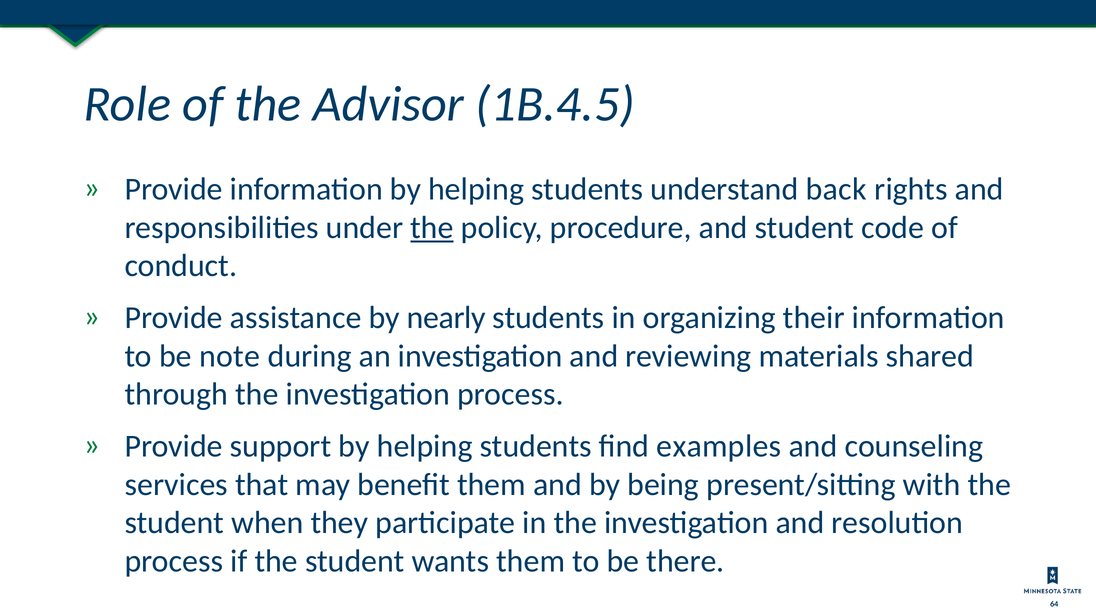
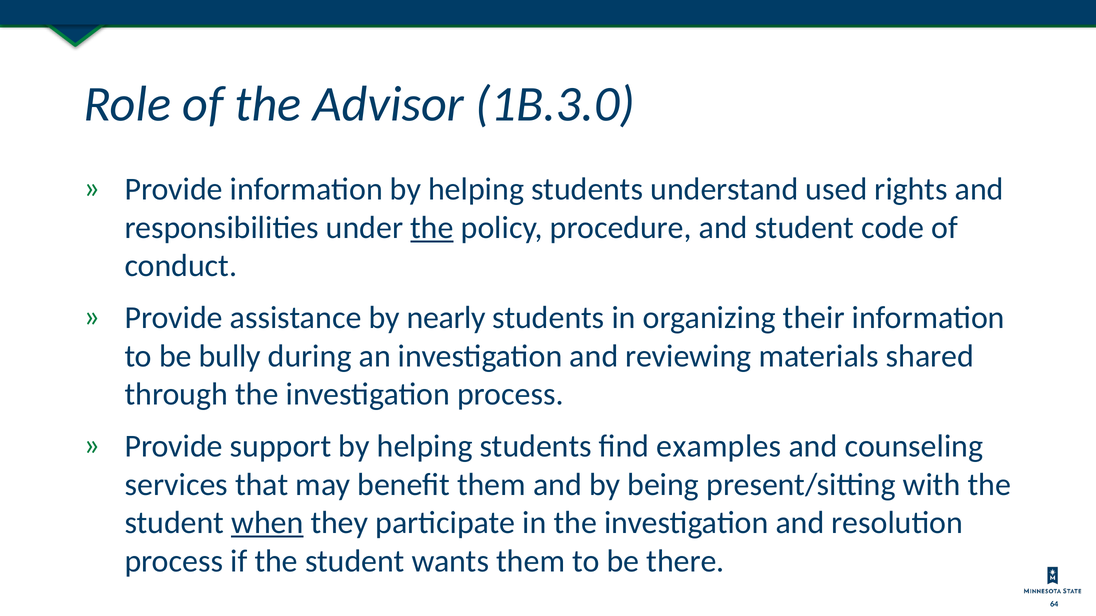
1B.4.5: 1B.4.5 -> 1B.3.0
back: back -> used
note: note -> bully
when underline: none -> present
